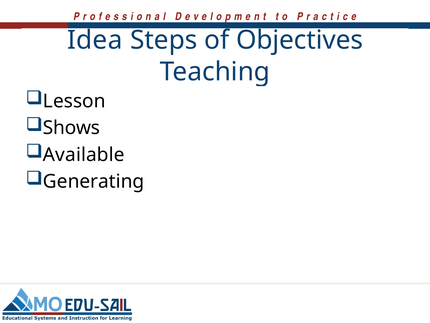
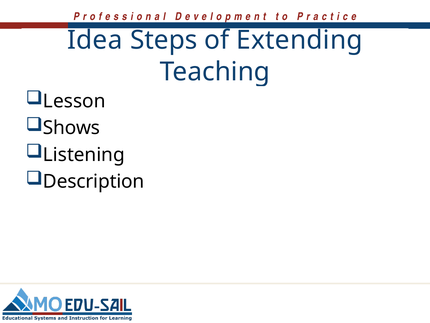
Objectives: Objectives -> Extending
Available: Available -> Listening
Generating: Generating -> Description
